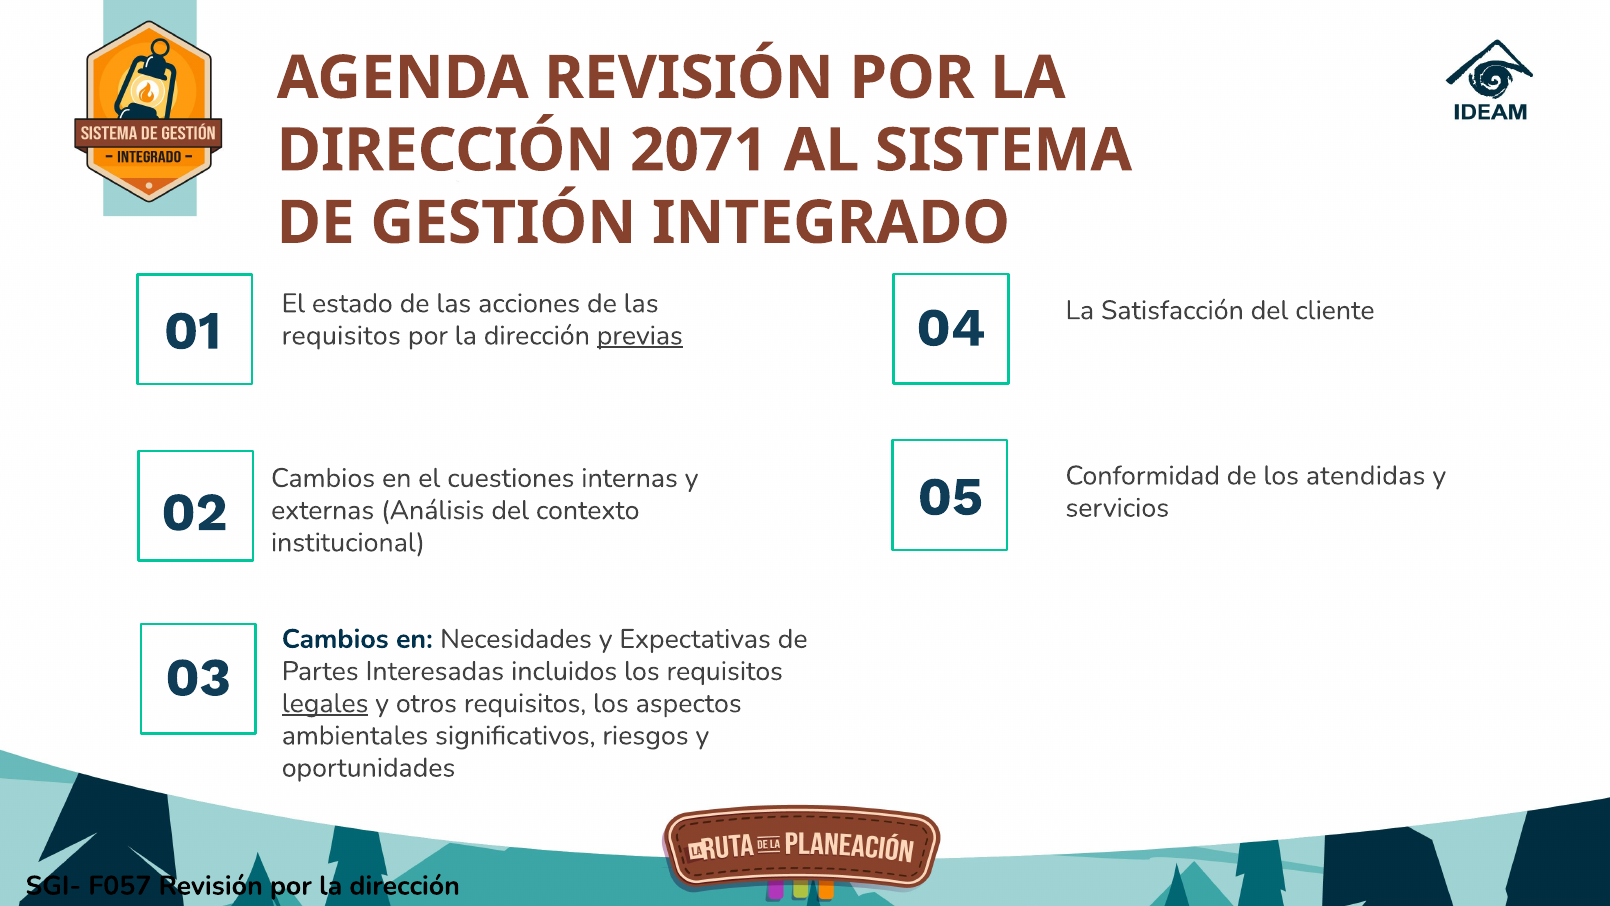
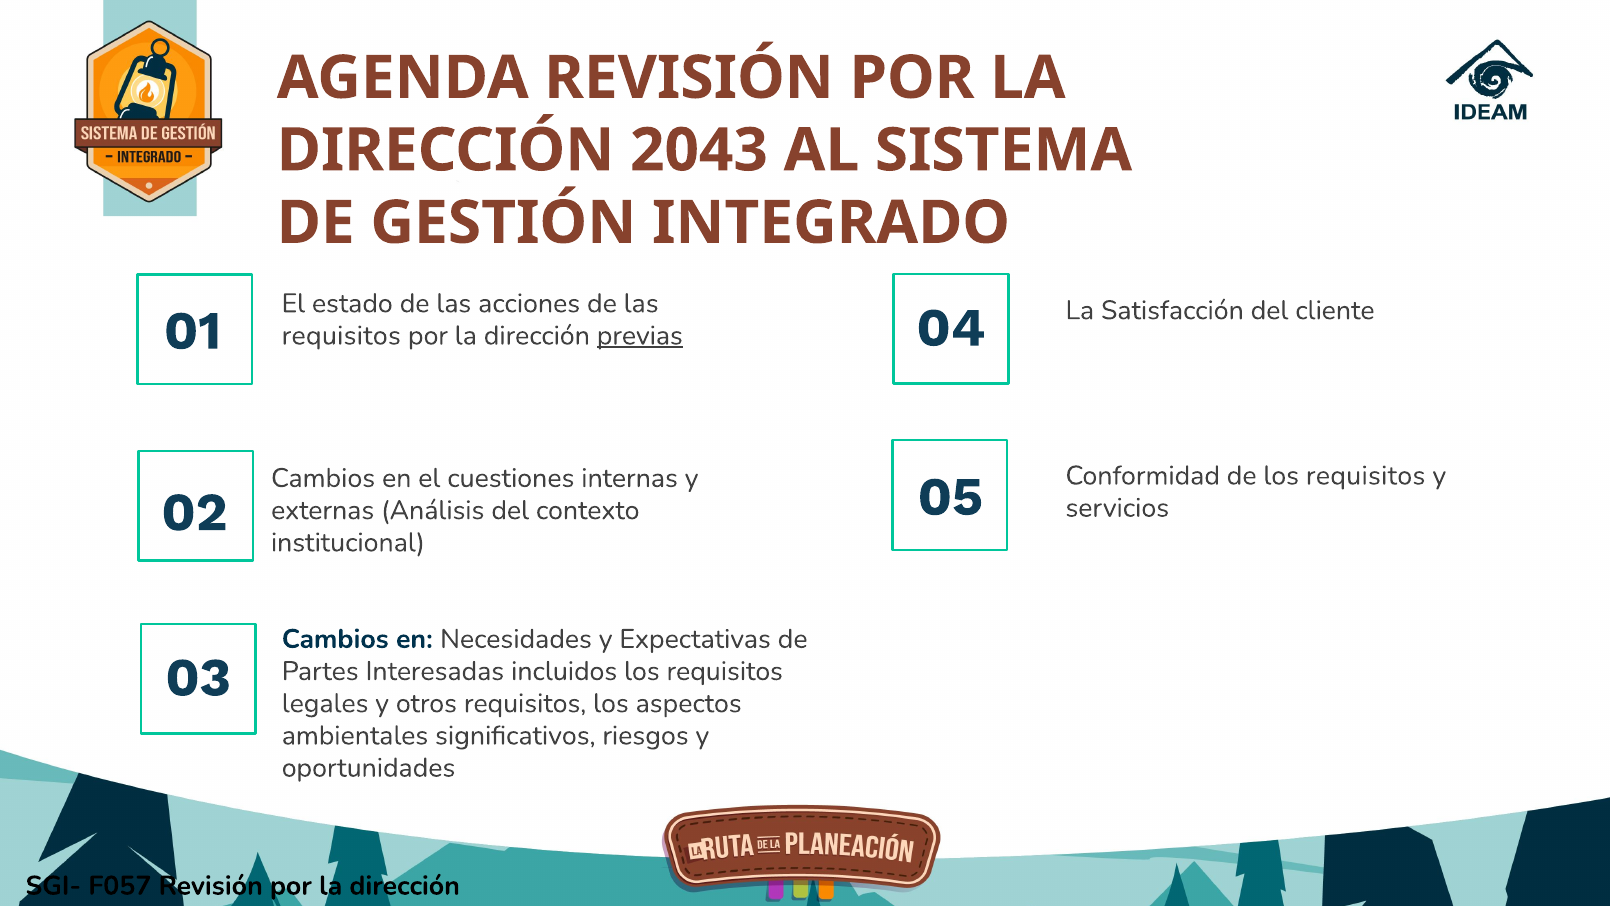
2071: 2071 -> 2043
de los atendidas: atendidas -> requisitos
legales underline: present -> none
